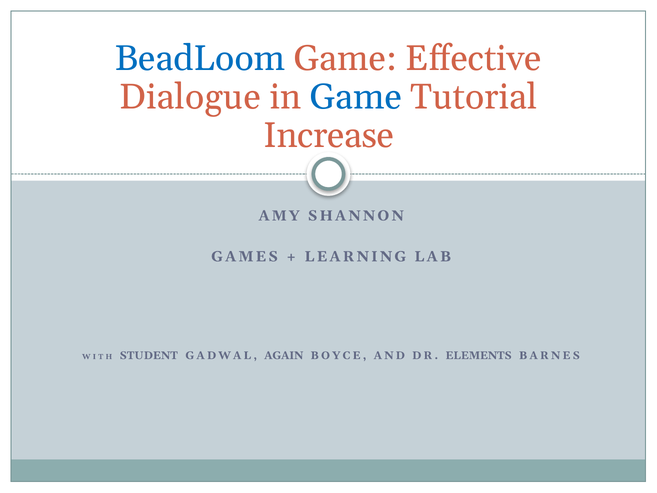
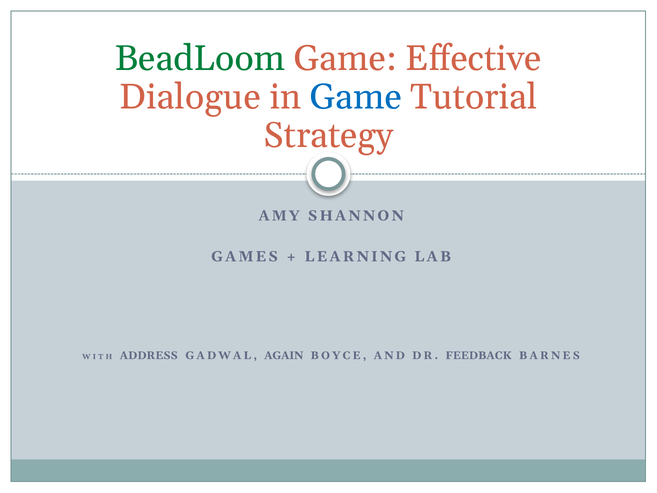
BeadLoom colour: blue -> green
Increase: Increase -> Strategy
STUDENT: STUDENT -> ADDRESS
ELEMENTS: ELEMENTS -> FEEDBACK
